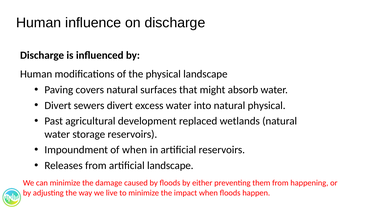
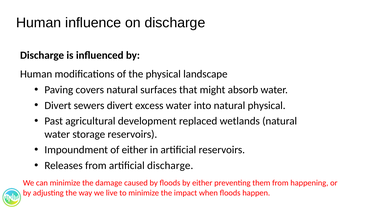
of when: when -> either
artificial landscape: landscape -> discharge
